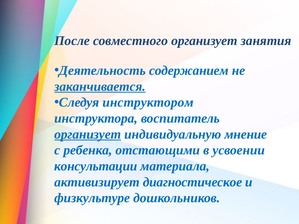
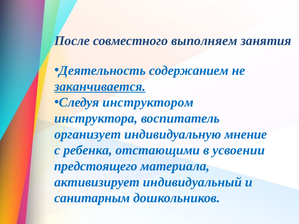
совместного организует: организует -> выполняем
организует at (88, 134) underline: present -> none
консультации: консультации -> предстоящего
диагностическое: диагностическое -> индивидуальный
физкультуре: физкультуре -> санитарным
